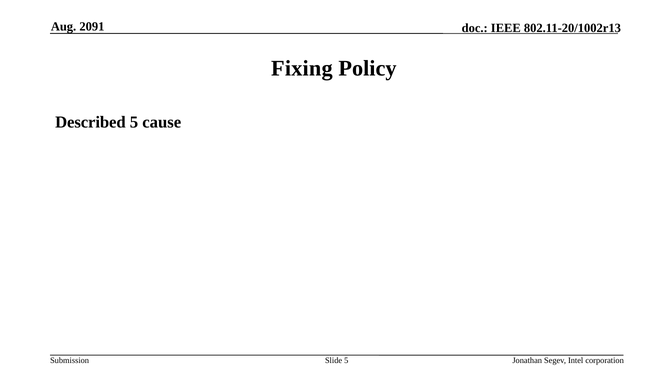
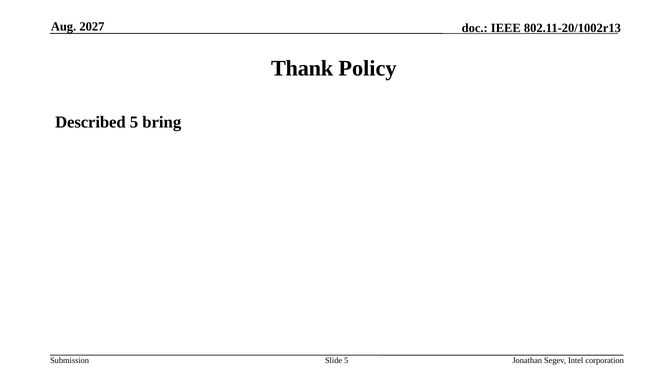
2091: 2091 -> 2027
Fixing: Fixing -> Thank
cause: cause -> bring
